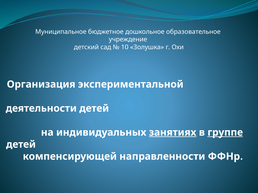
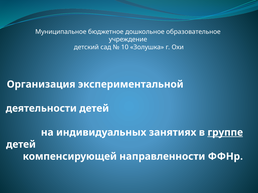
занятиях underline: present -> none
